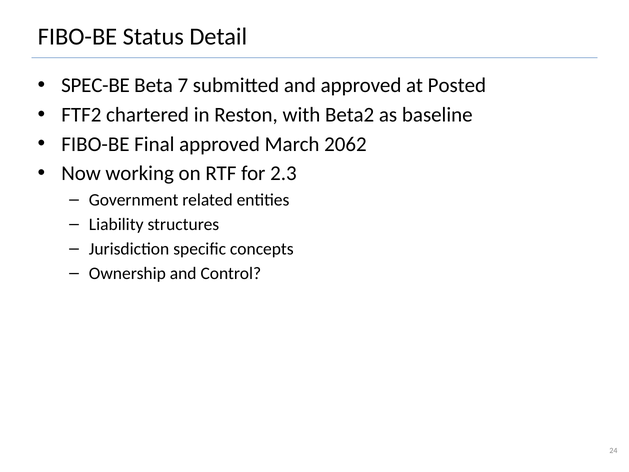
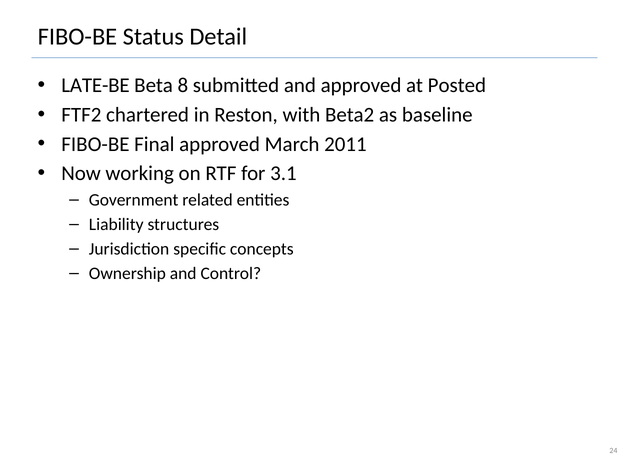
SPEC-BE: SPEC-BE -> LATE-BE
7: 7 -> 8
2062: 2062 -> 2011
2.3: 2.3 -> 3.1
